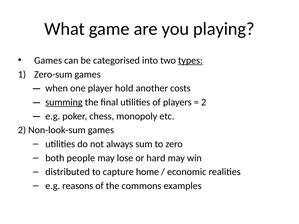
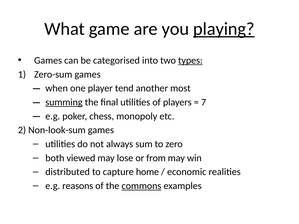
playing underline: none -> present
hold: hold -> tend
costs: costs -> most
2 at (204, 102): 2 -> 7
people: people -> viewed
hard: hard -> from
commons underline: none -> present
